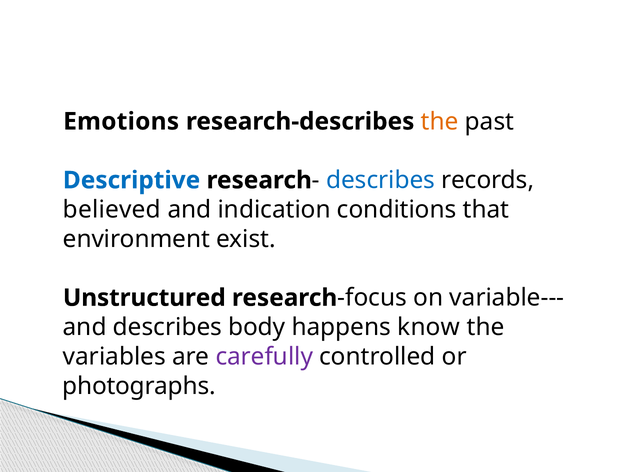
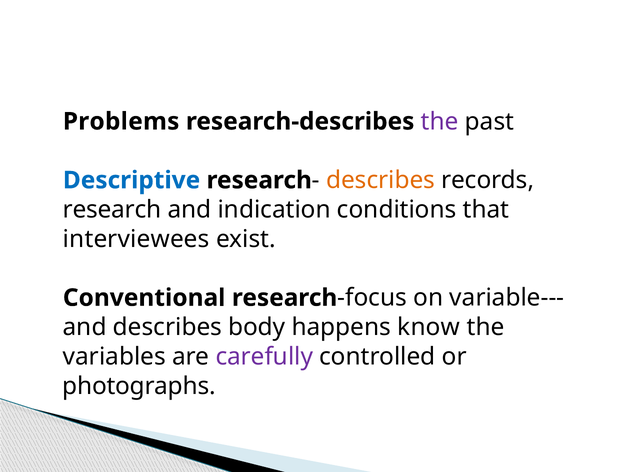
Emotions: Emotions -> Problems
the at (440, 121) colour: orange -> purple
describes at (381, 180) colour: blue -> orange
believed at (112, 210): believed -> research
environment: environment -> interviewees
Unstructured: Unstructured -> Conventional
